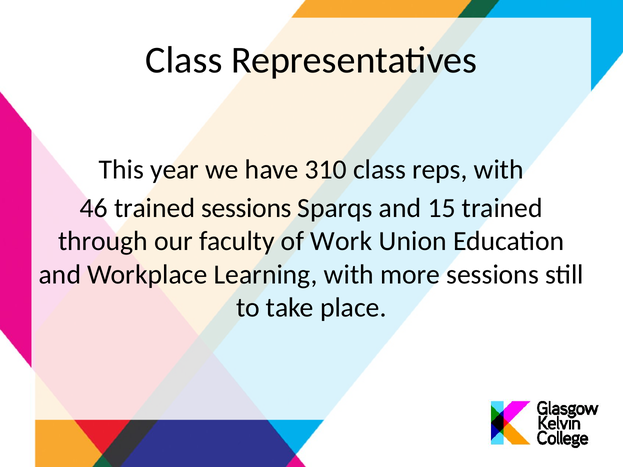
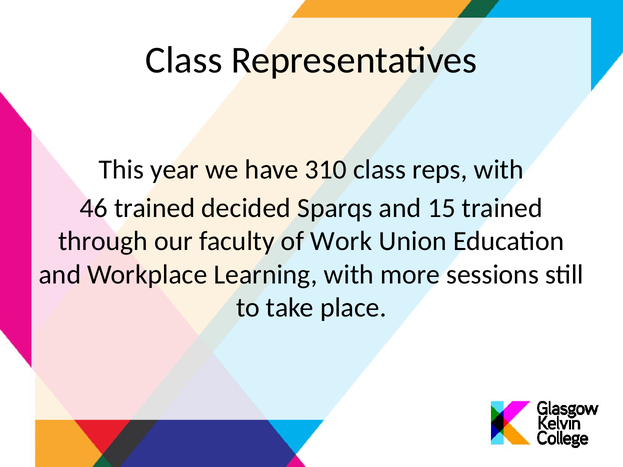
trained sessions: sessions -> decided
